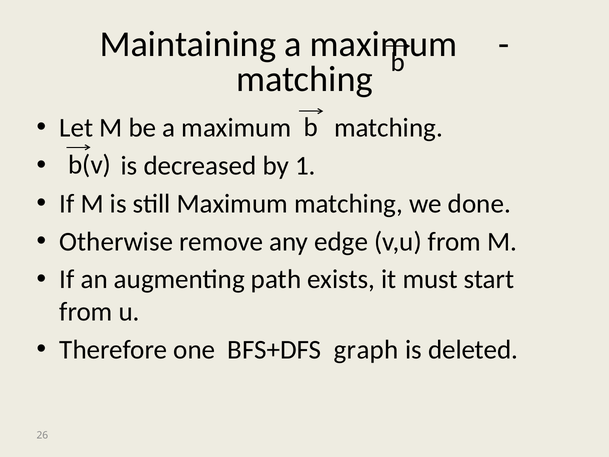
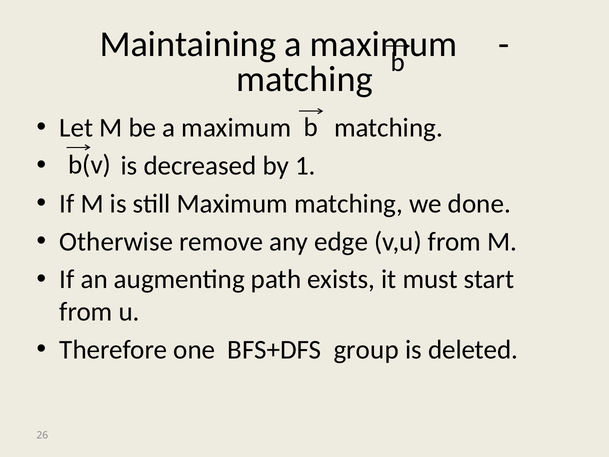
graph: graph -> group
